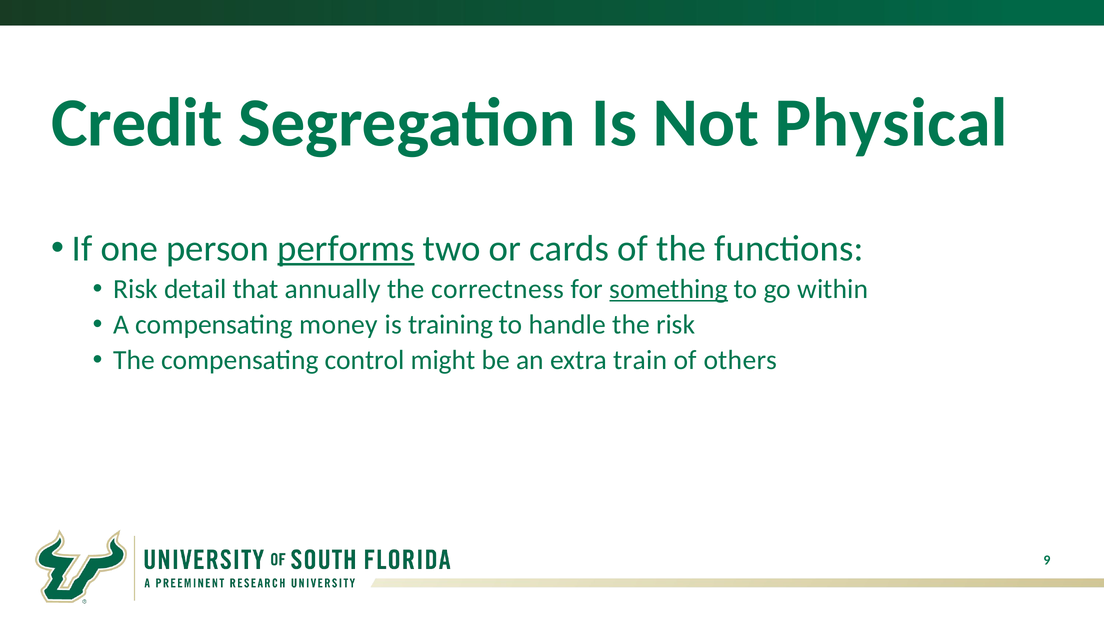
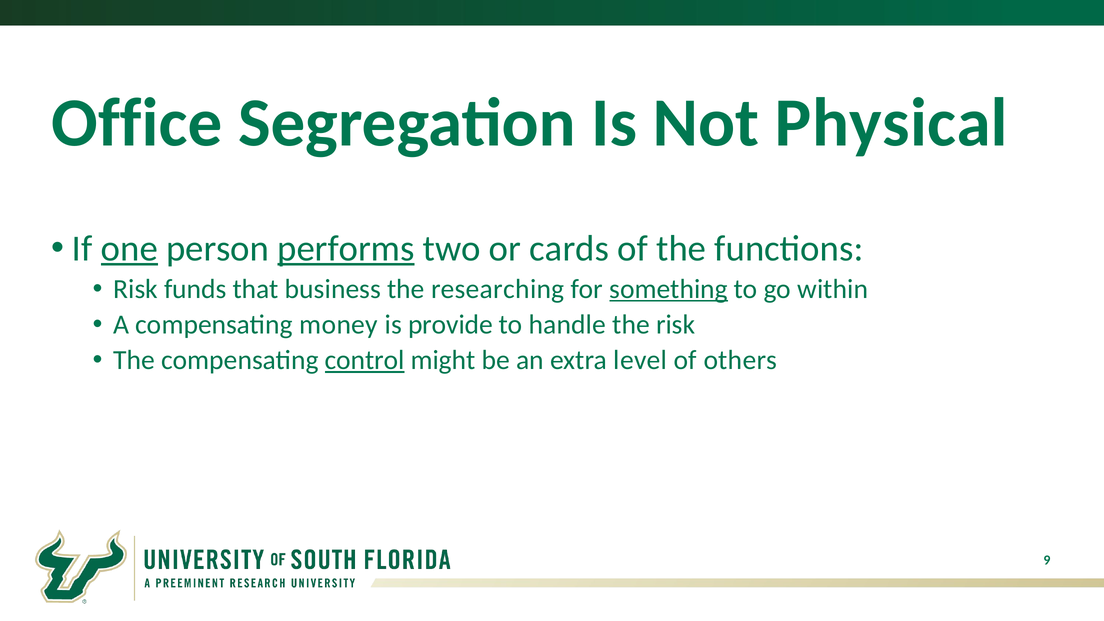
Credit: Credit -> Office
one underline: none -> present
detail: detail -> funds
annually: annually -> business
correctness: correctness -> researching
training: training -> provide
control underline: none -> present
train: train -> level
